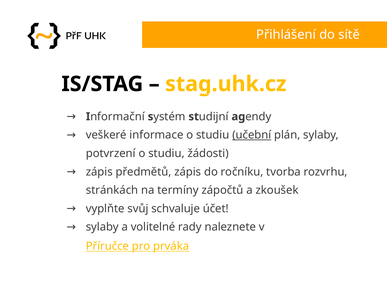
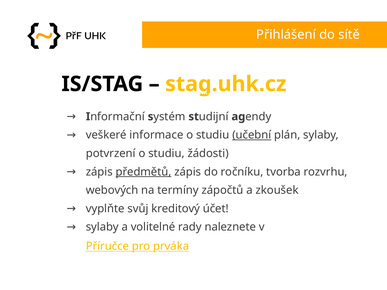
předmětů underline: none -> present
stránkách: stránkách -> webových
schvaluje: schvaluje -> kreditový
